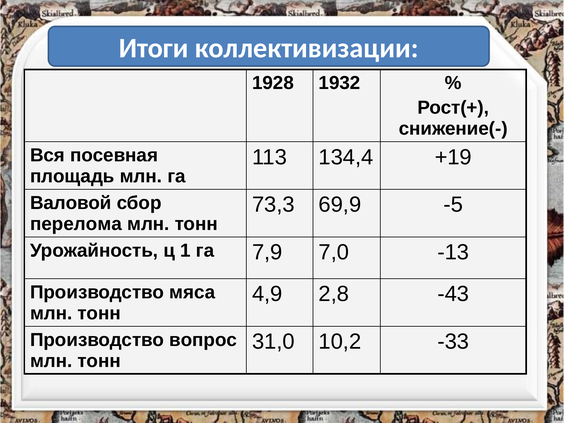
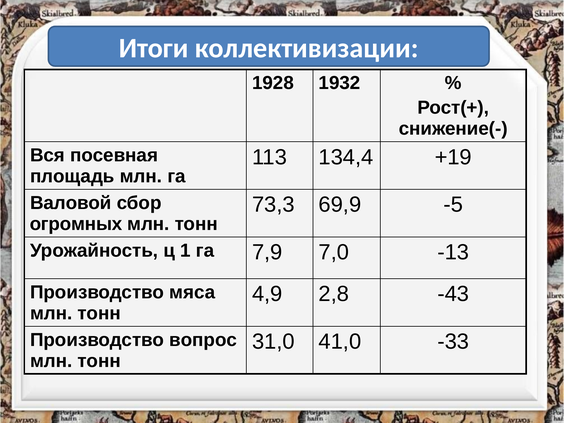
перелома: перелома -> огромных
10,2: 10,2 -> 41,0
